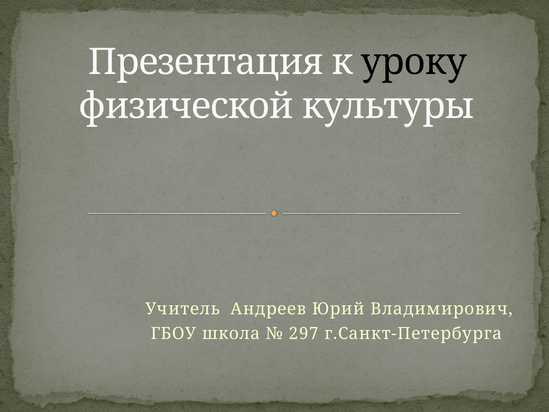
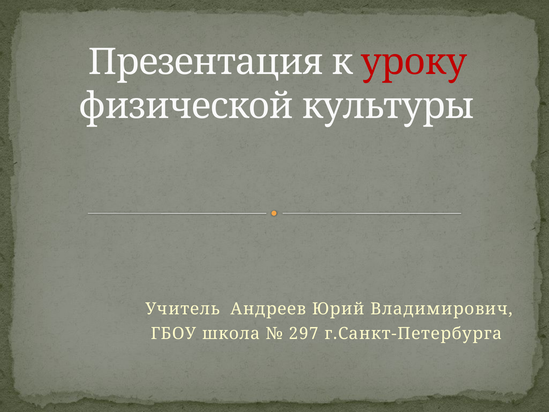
уроку colour: black -> red
